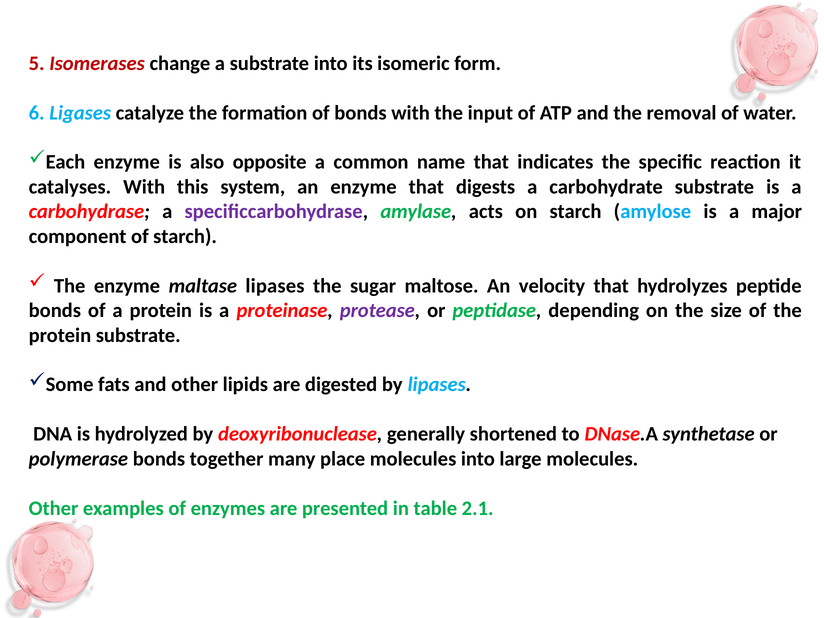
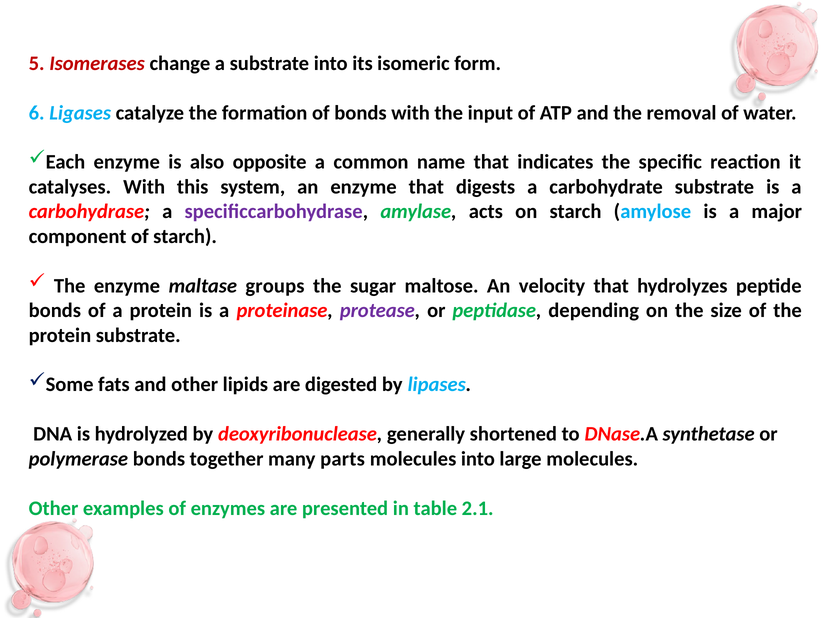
maltase lipases: lipases -> groups
place: place -> parts
